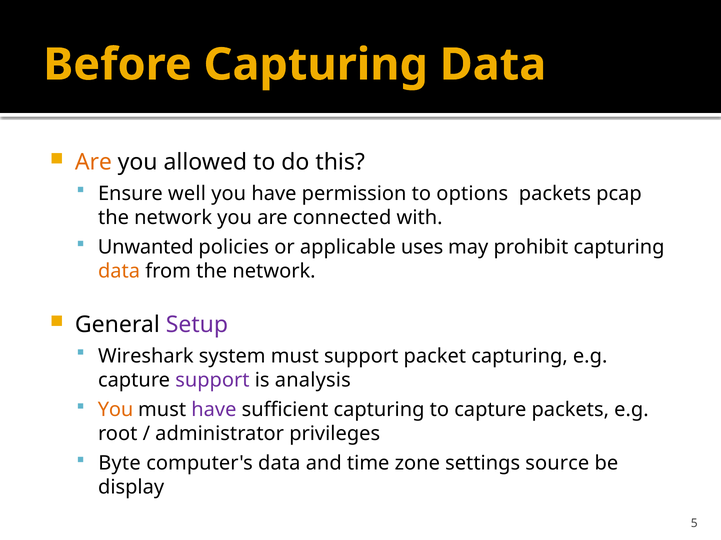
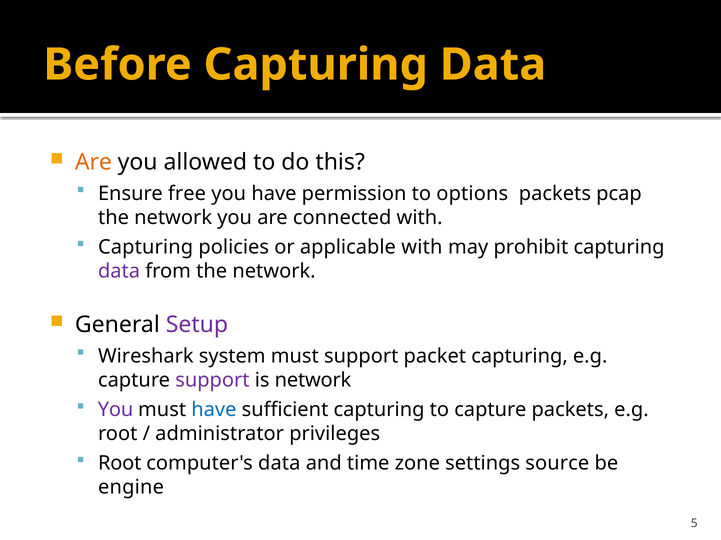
well: well -> free
Unwanted at (146, 248): Unwanted -> Capturing
applicable uses: uses -> with
data at (119, 272) colour: orange -> purple
is analysis: analysis -> network
You at (116, 410) colour: orange -> purple
have at (214, 410) colour: purple -> blue
Byte at (120, 464): Byte -> Root
display: display -> engine
